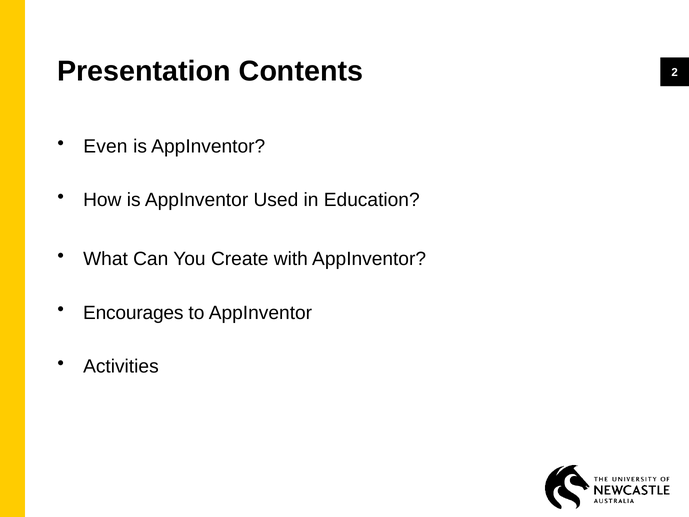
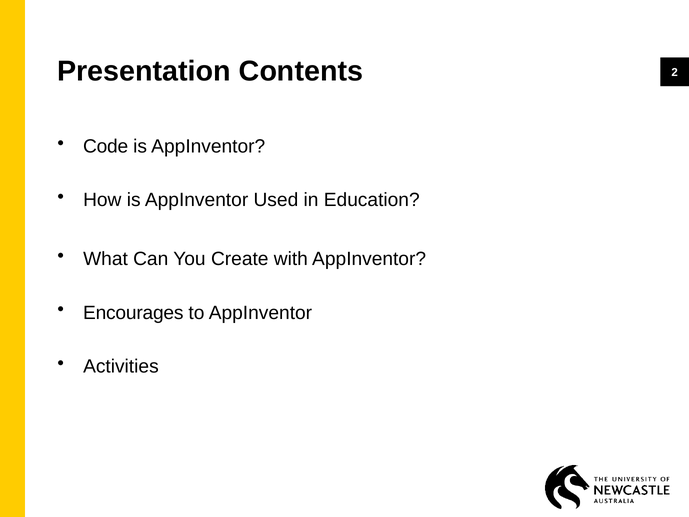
Even: Even -> Code
